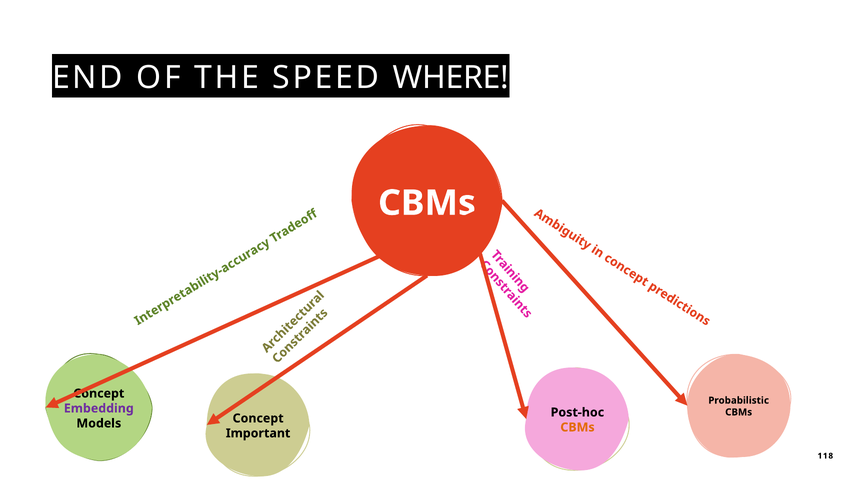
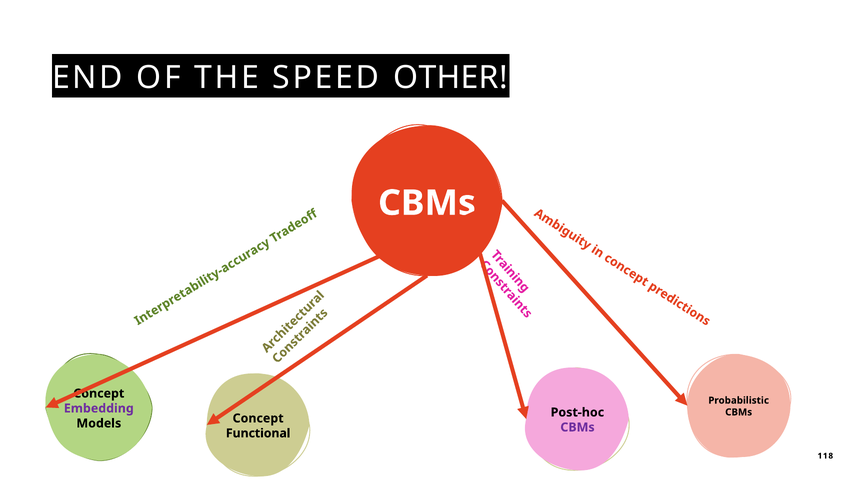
WHERE: WHERE -> OTHER
CBMs at (577, 428) colour: orange -> purple
Important: Important -> Functional
